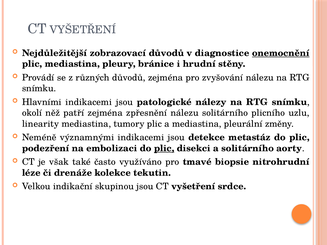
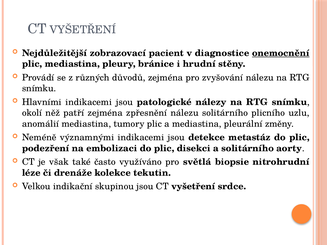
zobrazovací důvodů: důvodů -> pacient
linearity: linearity -> anomálií
plic at (164, 148) underline: present -> none
tmavé: tmavé -> světlá
